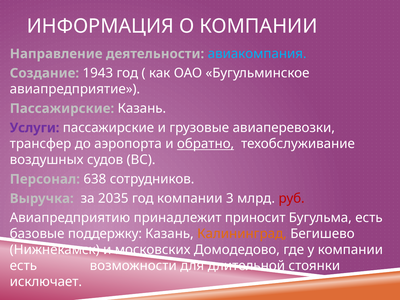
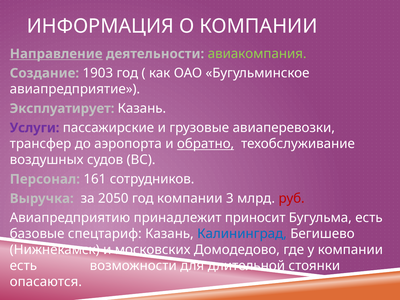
Направление underline: none -> present
авиакомпания colour: light blue -> light green
1943: 1943 -> 1903
Пассажирские at (62, 109): Пассажирские -> Эксплуатирует
638: 638 -> 161
2035: 2035 -> 2050
поддержку: поддержку -> спецтариф
Калининград colour: orange -> blue
исключает: исключает -> опасаются
